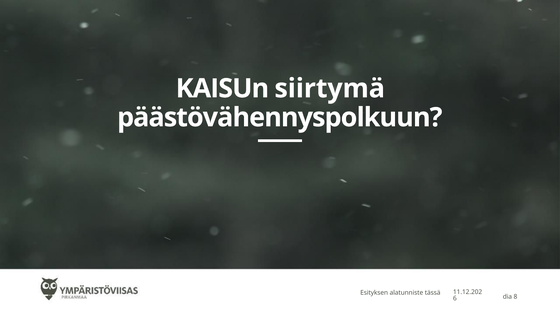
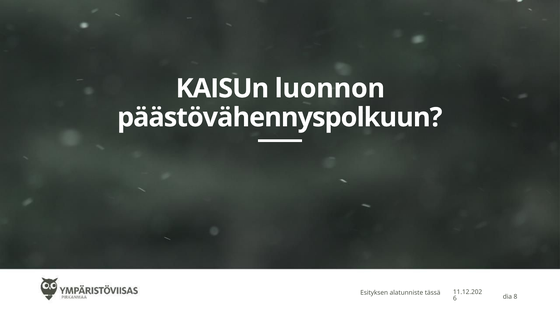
siirtymä: siirtymä -> luonnon
